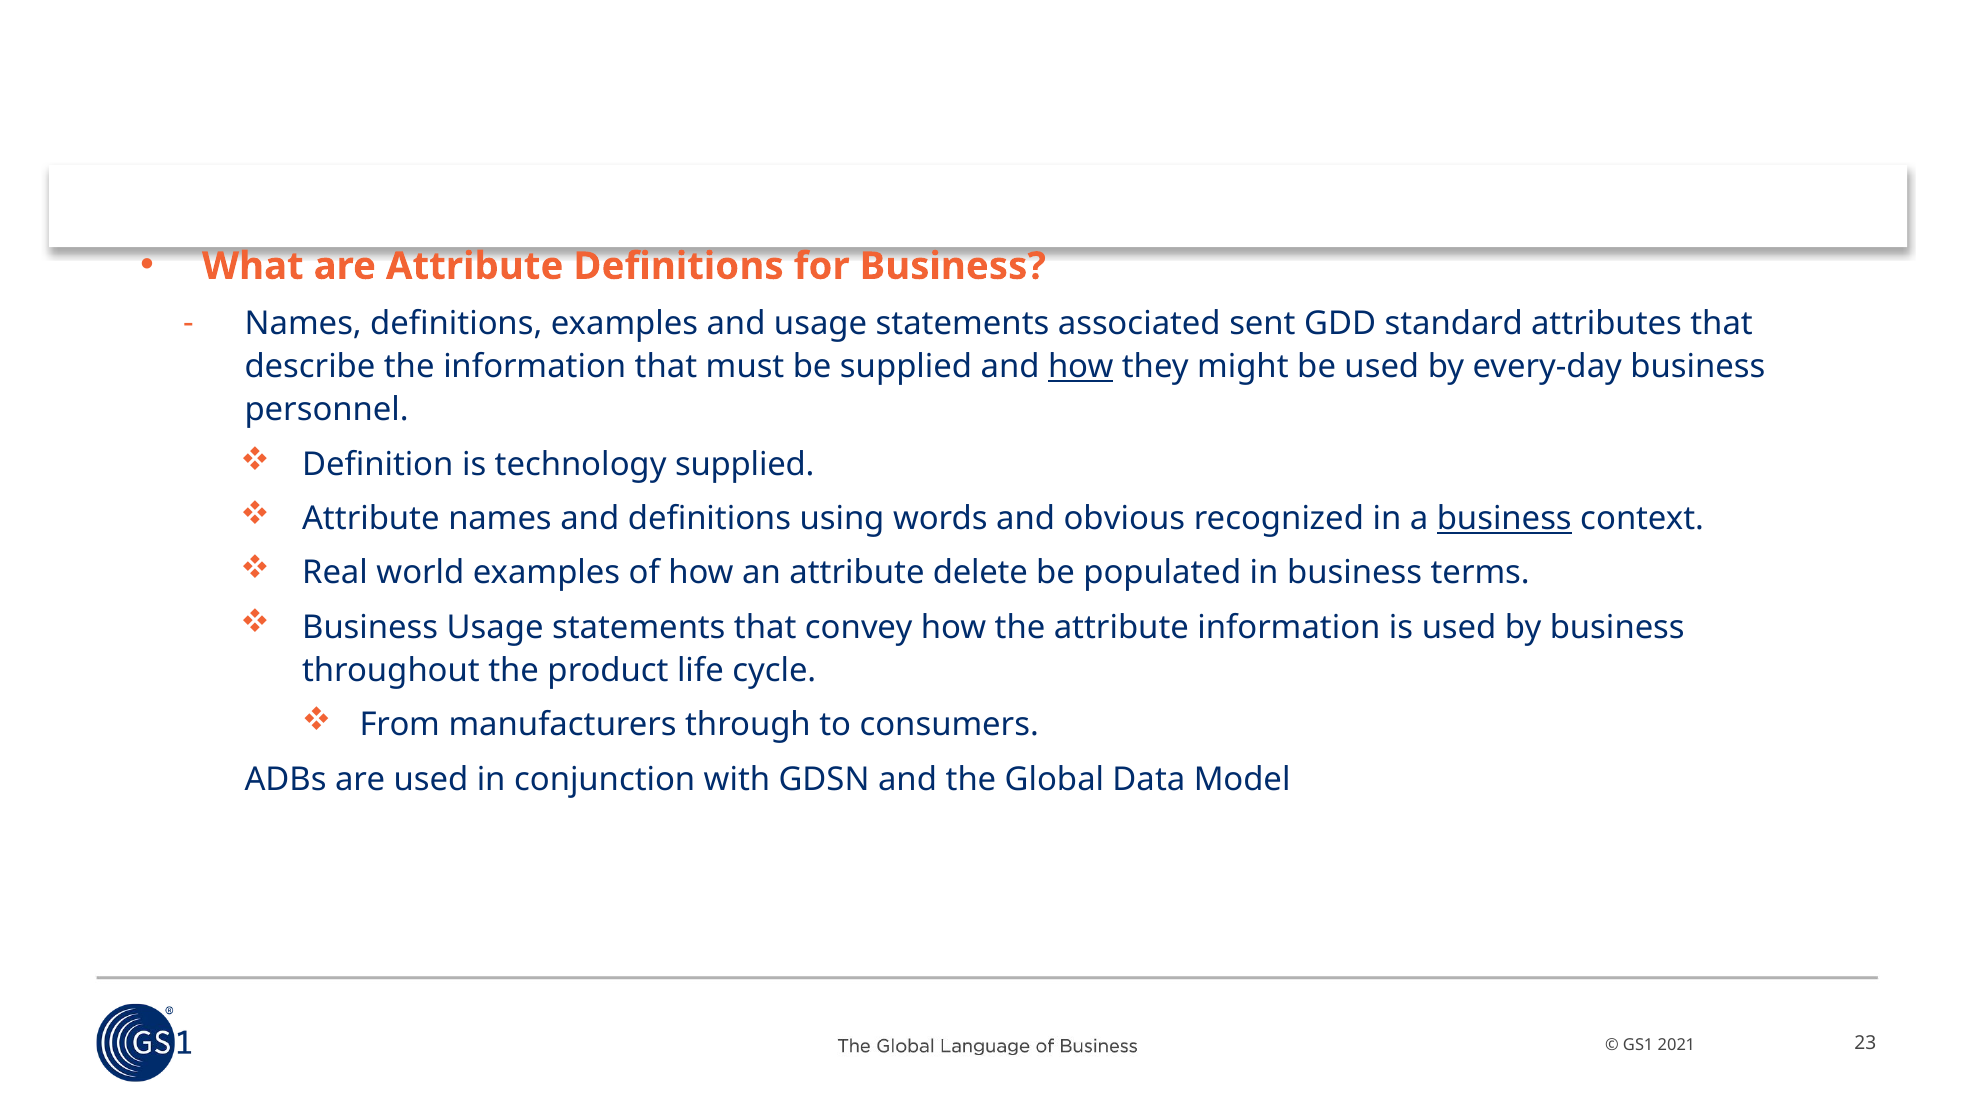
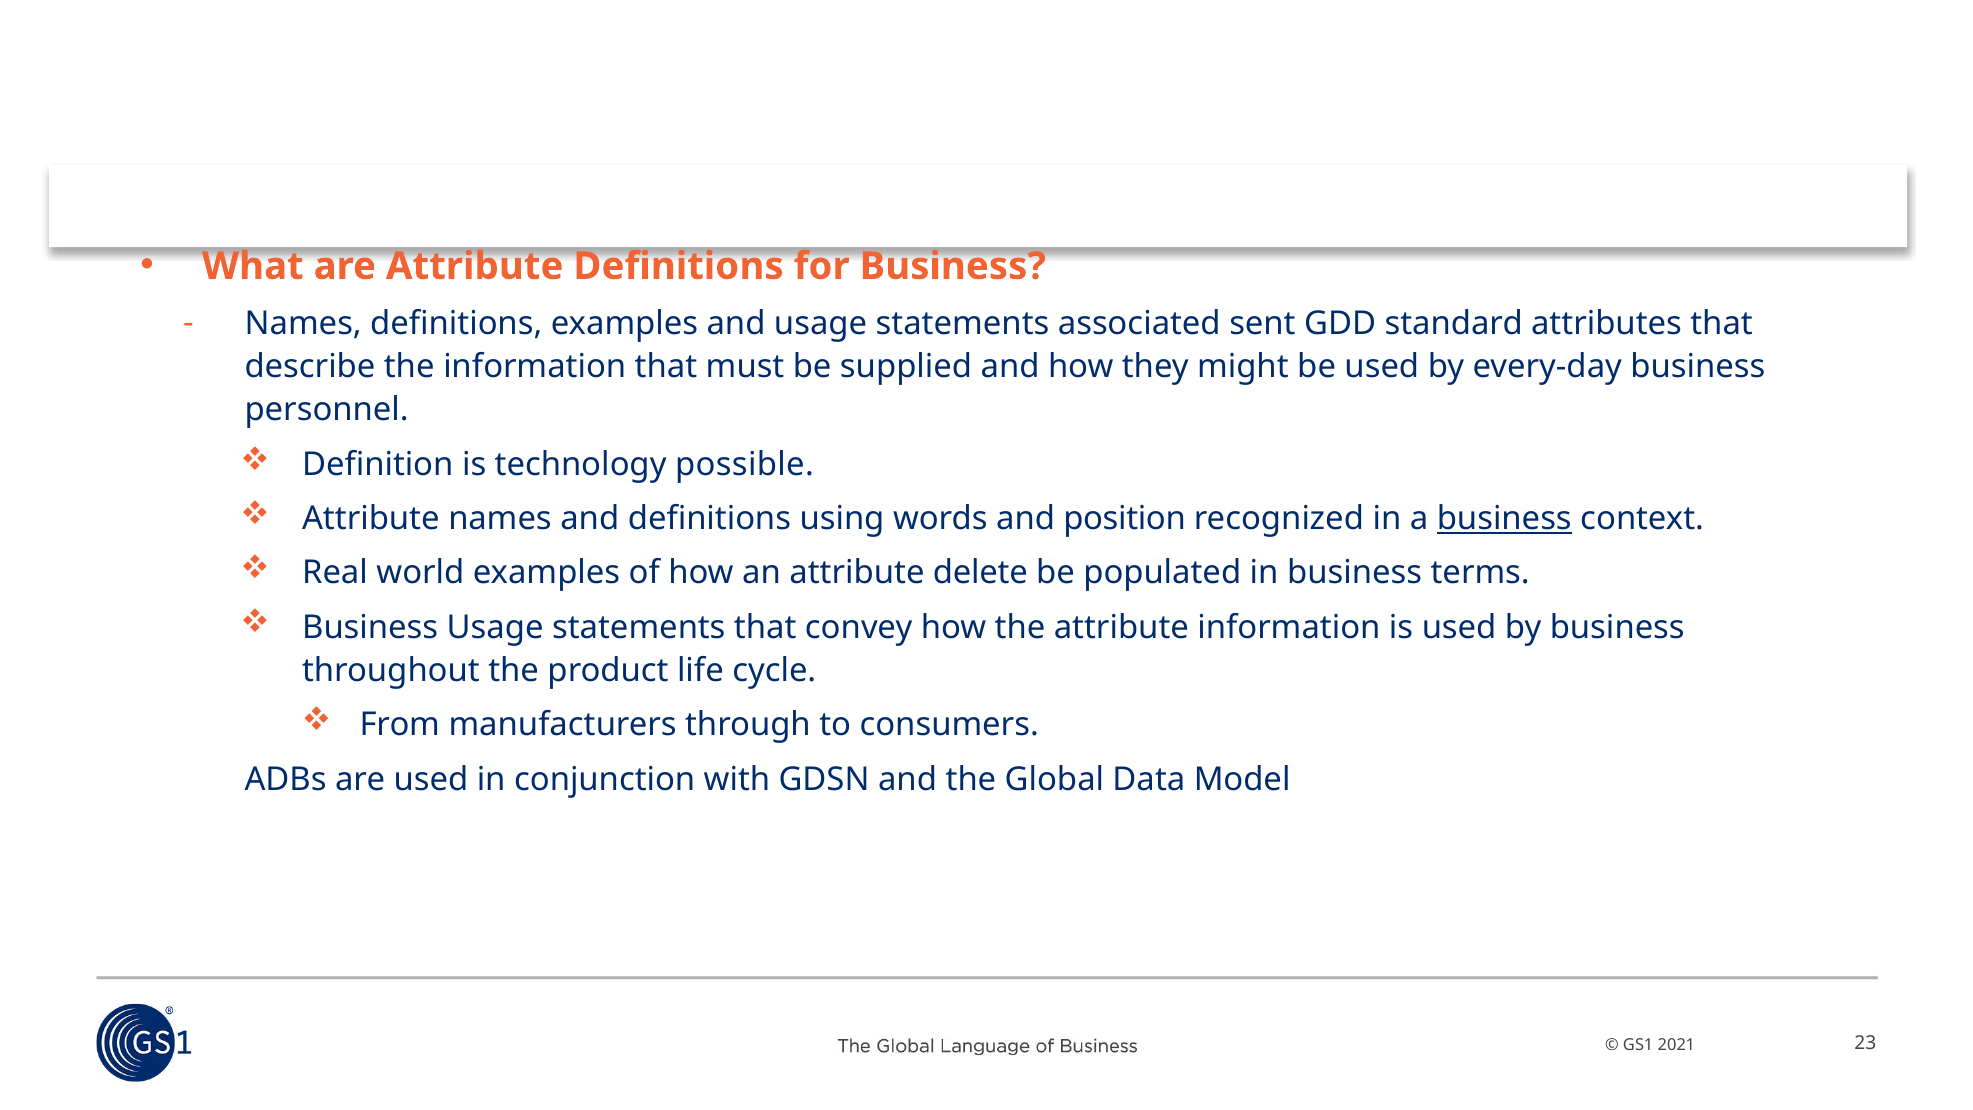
how at (1081, 367) underline: present -> none
technology supplied: supplied -> possible
obvious: obvious -> position
